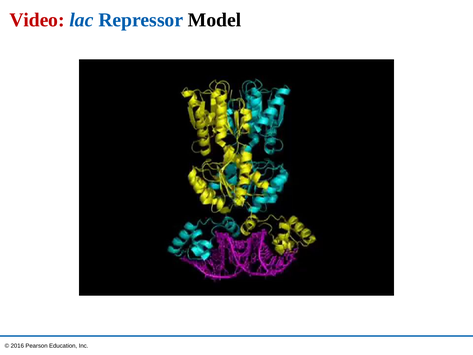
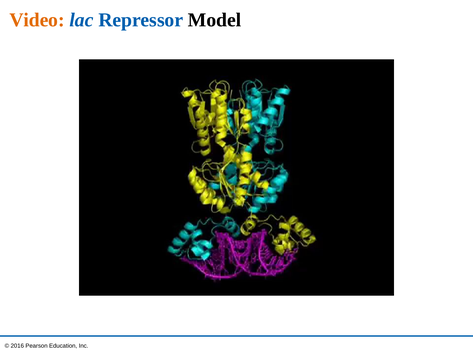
Video colour: red -> orange
